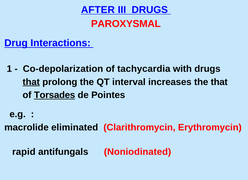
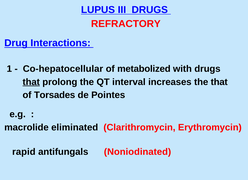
AFTER: AFTER -> LUPUS
PAROXYSMAL: PAROXYSMAL -> REFRACTORY
Co-depolarization: Co-depolarization -> Co-hepatocellular
tachycardia: tachycardia -> metabolized
Torsades underline: present -> none
